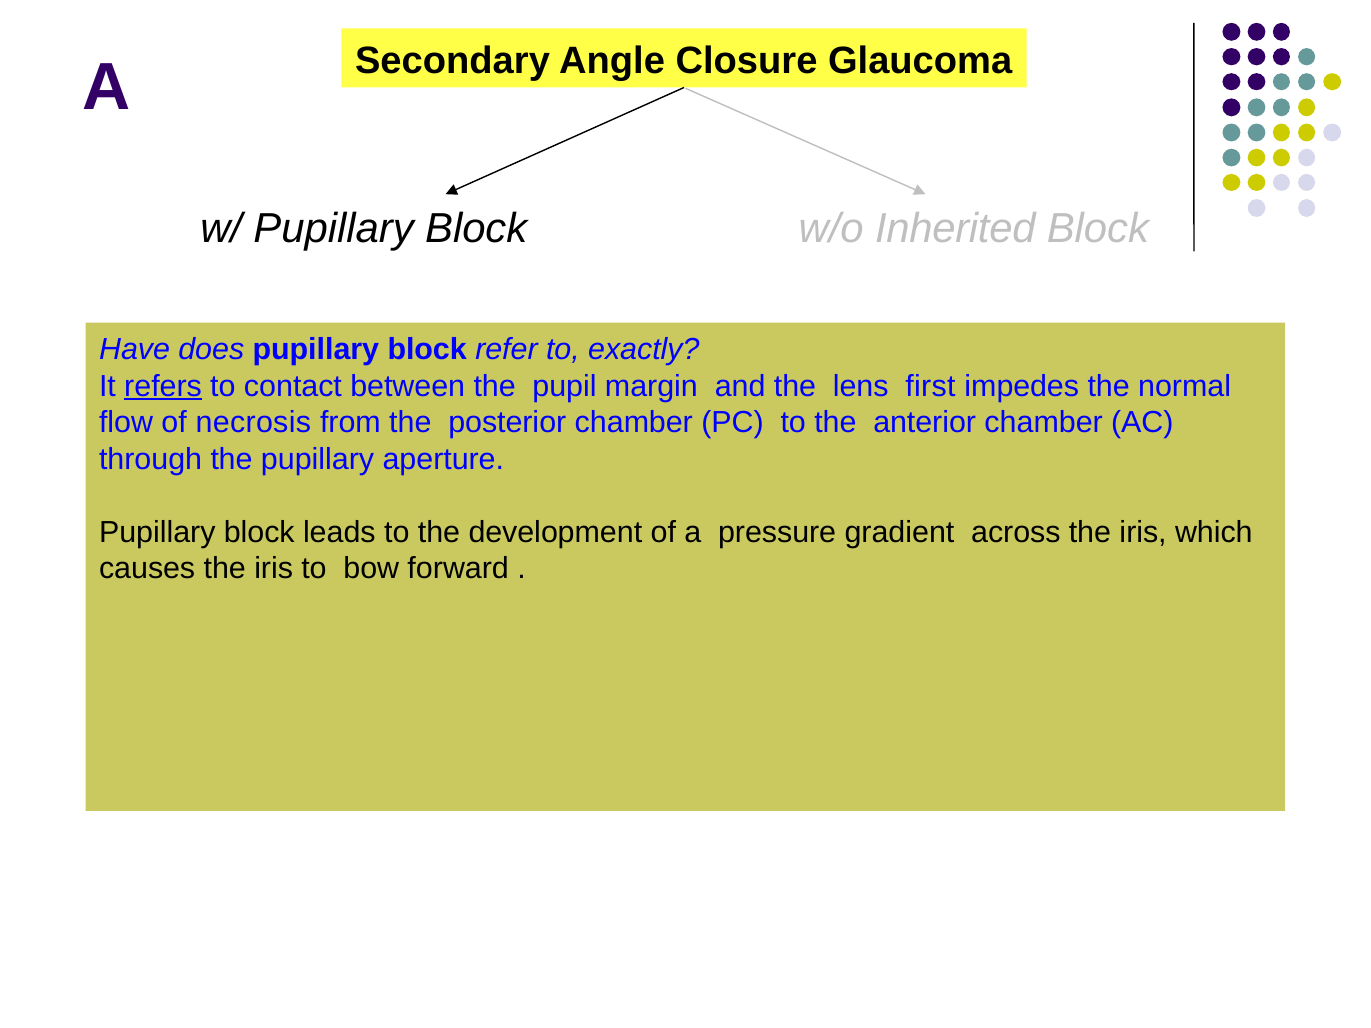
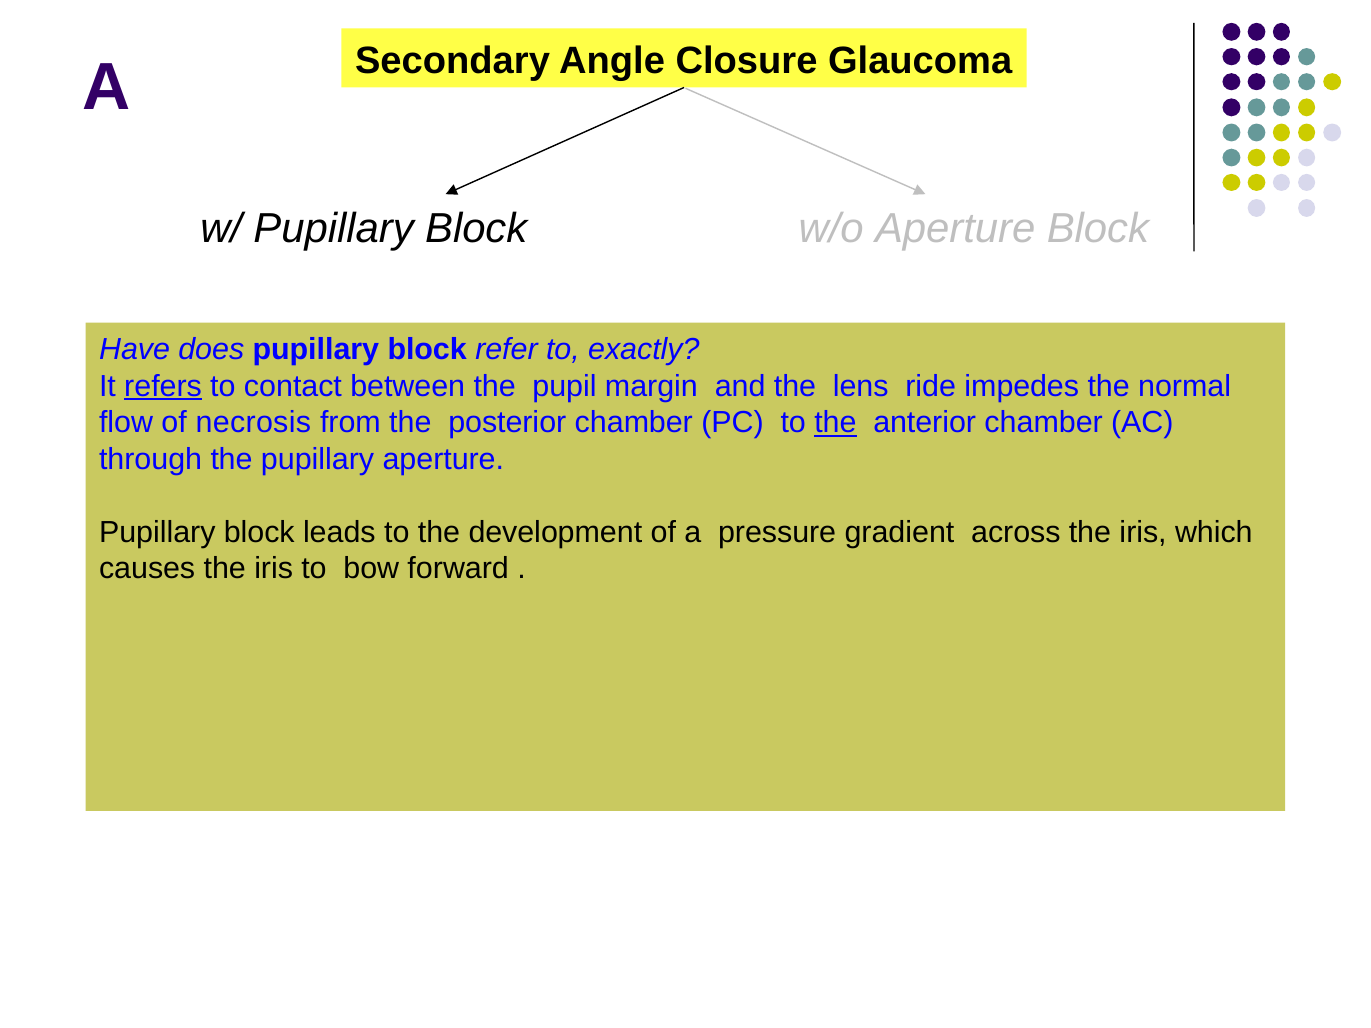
w/o Inherited: Inherited -> Aperture
first: first -> ride
the at (835, 423) underline: none -> present
